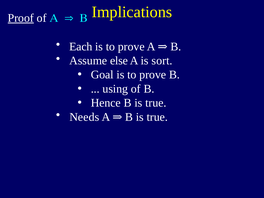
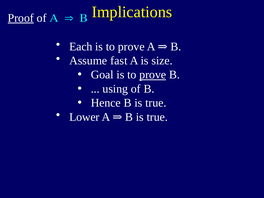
else: else -> fast
sort: sort -> size
prove at (153, 75) underline: none -> present
Needs: Needs -> Lower
